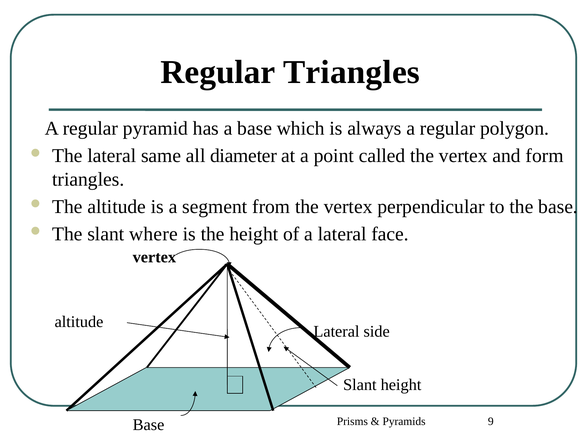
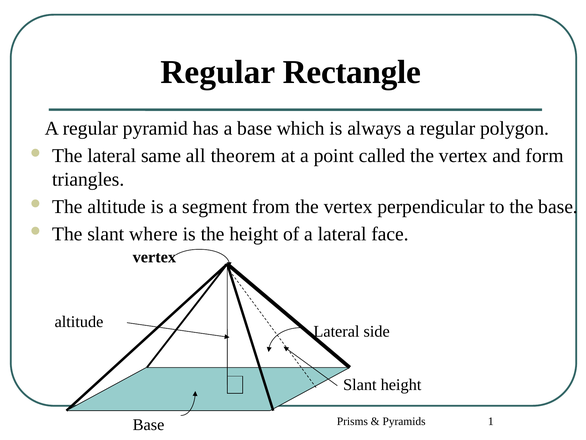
Regular Triangles: Triangles -> Rectangle
diameter: diameter -> theorem
9: 9 -> 1
